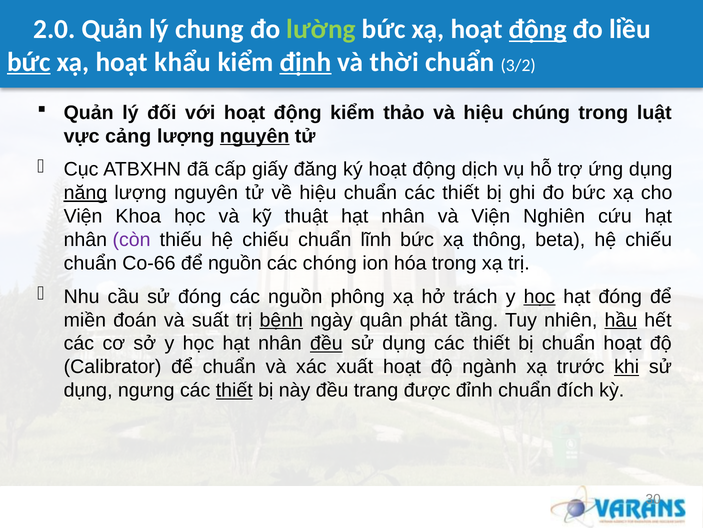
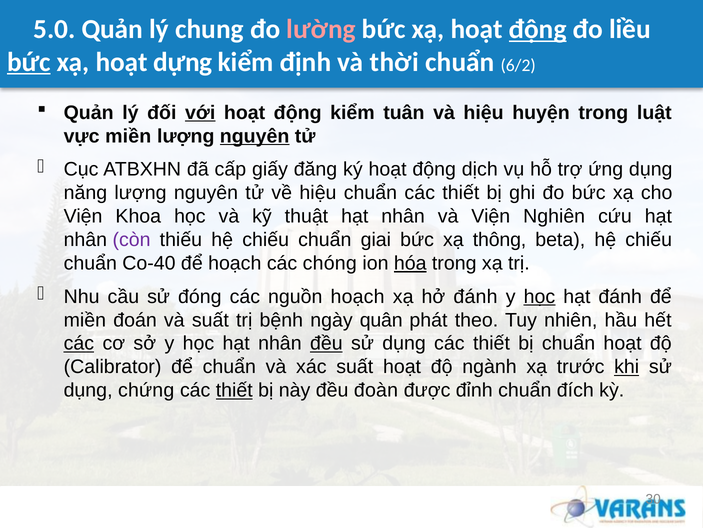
2.0: 2.0 -> 5.0
lường colour: light green -> pink
khẩu: khẩu -> dựng
định underline: present -> none
3/2: 3/2 -> 6/2
với underline: none -> present
thảo: thảo -> tuân
chúng: chúng -> huyện
vực cảng: cảng -> miền
năng underline: present -> none
lĩnh: lĩnh -> giai
Co-66: Co-66 -> Co-40
để nguồn: nguồn -> hoạch
hóa underline: none -> present
nguồn phông: phông -> hoạch
hở trách: trách -> đánh
hạt đóng: đóng -> đánh
bệnh underline: present -> none
tầng: tầng -> theo
hầu underline: present -> none
các at (79, 343) underline: none -> present
xác xuất: xuất -> suất
ngưng: ngưng -> chứng
trang: trang -> đoàn
